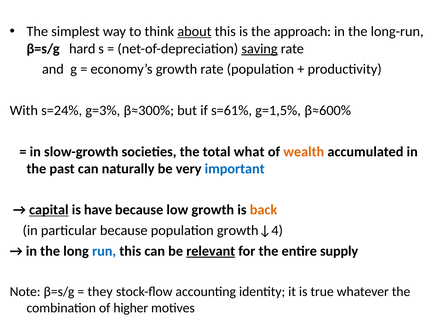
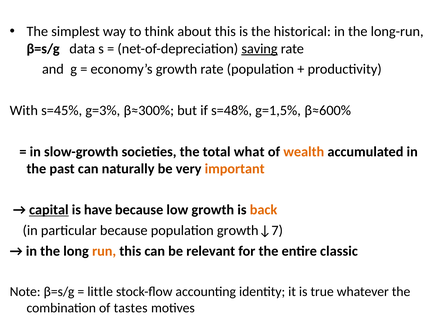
about underline: present -> none
approach: approach -> historical
hard: hard -> data
s=24%: s=24% -> s=45%
s=61%: s=61% -> s=48%
important colour: blue -> orange
growth↓4: growth↓4 -> growth↓7
run colour: blue -> orange
relevant underline: present -> none
supply: supply -> classic
they: they -> little
higher: higher -> tastes
